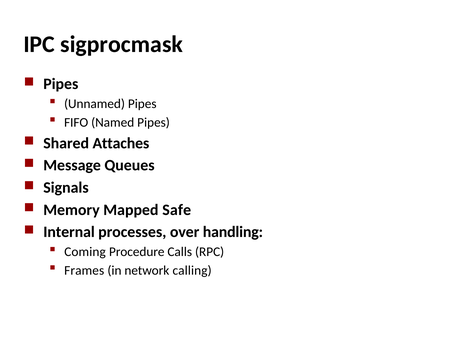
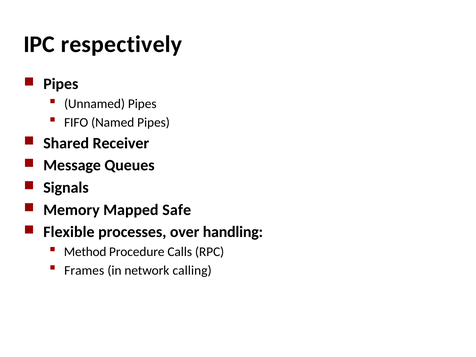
sigprocmask: sigprocmask -> respectively
Attaches: Attaches -> Receiver
Internal: Internal -> Flexible
Coming: Coming -> Method
